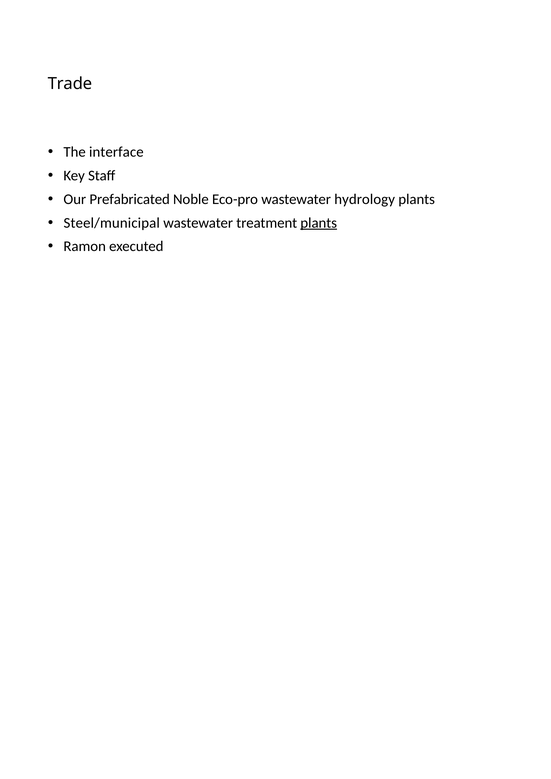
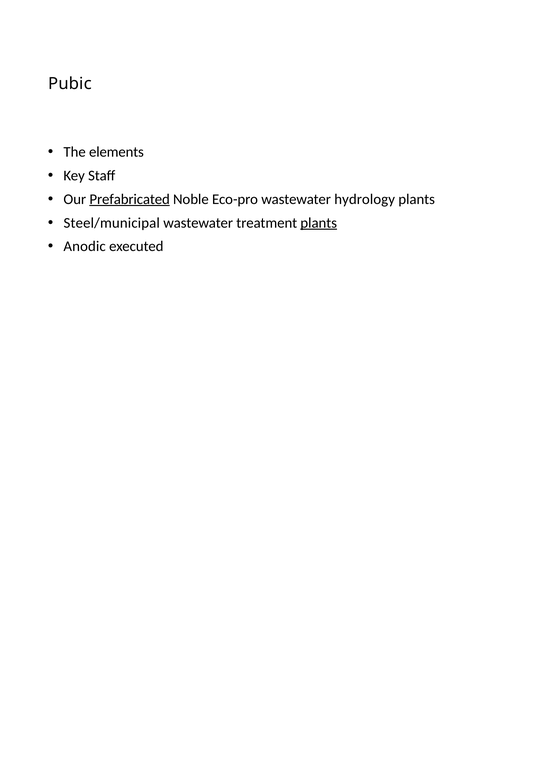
Trade: Trade -> Pubic
interface: interface -> elements
Prefabricated underline: none -> present
Ramon: Ramon -> Anodic
